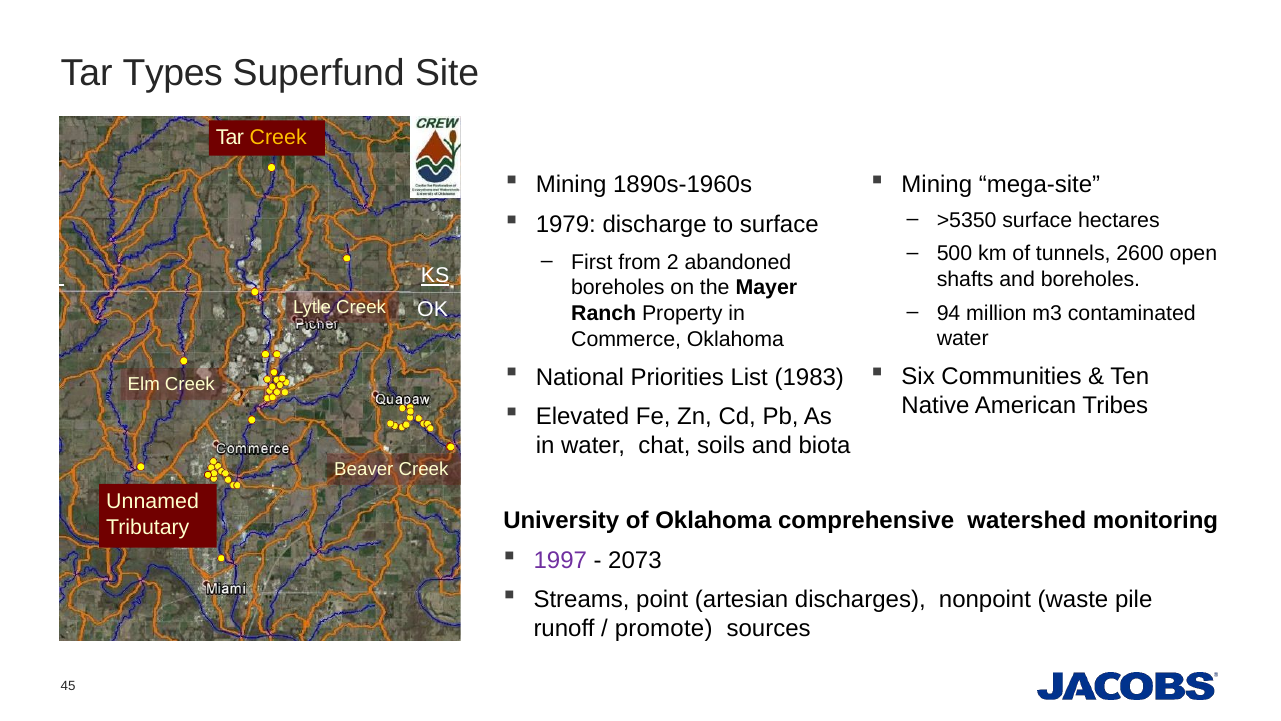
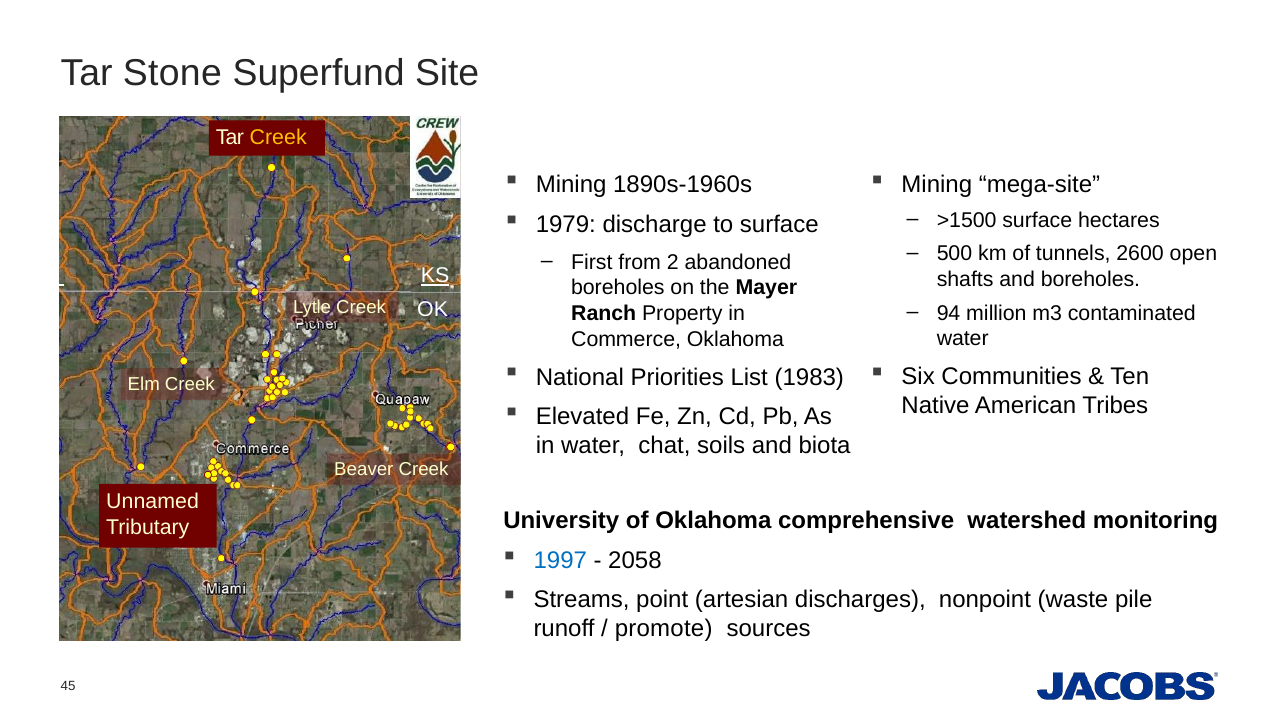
Types: Types -> Stone
>5350: >5350 -> >1500
1997 colour: purple -> blue
2073: 2073 -> 2058
